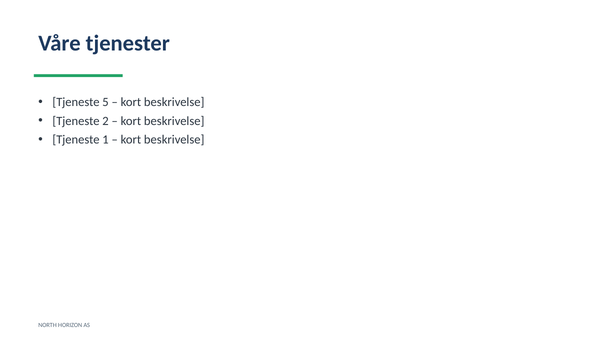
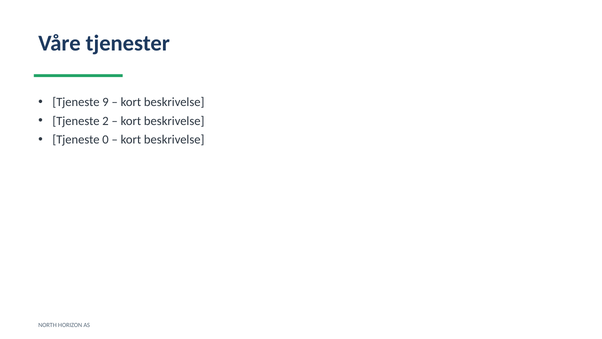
5: 5 -> 9
1: 1 -> 0
